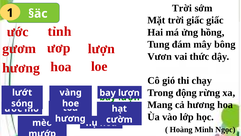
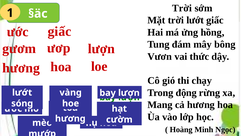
trời giấc: giấc -> lướt
tỉnh at (60, 31): tỉnh -> giấc
